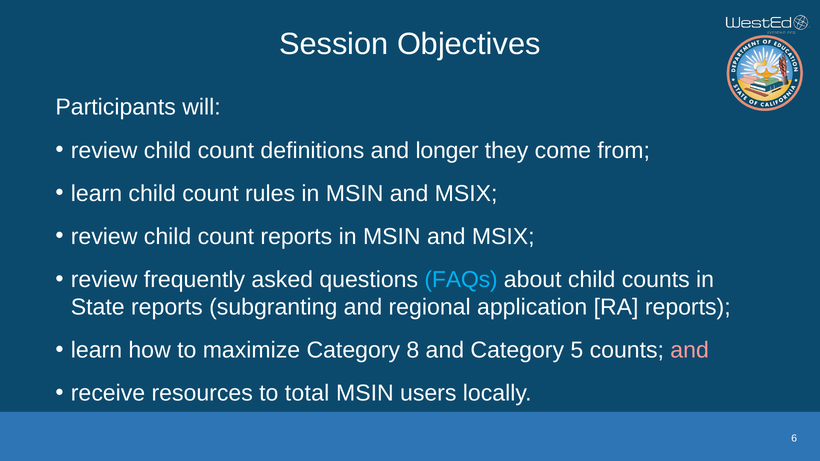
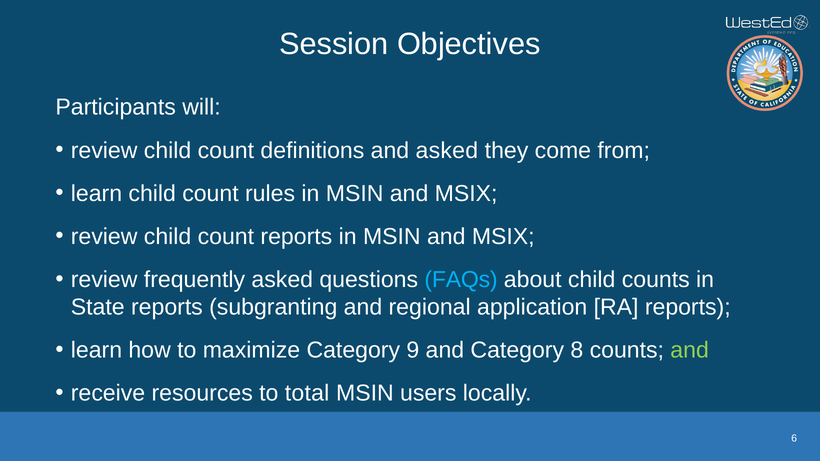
and longer: longer -> asked
8: 8 -> 9
5: 5 -> 8
and at (690, 351) colour: pink -> light green
